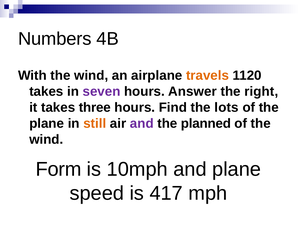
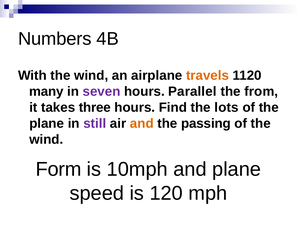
takes at (46, 91): takes -> many
Answer: Answer -> Parallel
right: right -> from
still colour: orange -> purple
and at (142, 123) colour: purple -> orange
planned: planned -> passing
417: 417 -> 120
